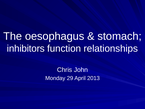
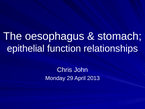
inhibitors: inhibitors -> epithelial
